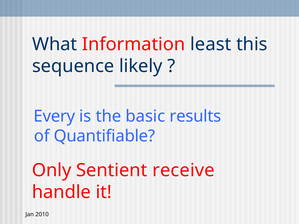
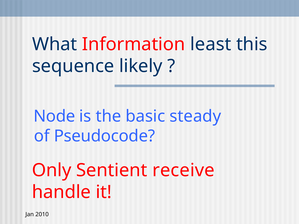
Every: Every -> Node
results: results -> steady
Quantifiable: Quantifiable -> Pseudocode
